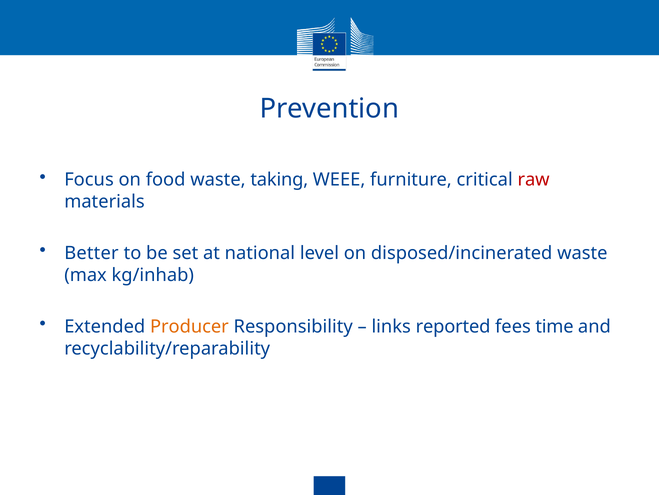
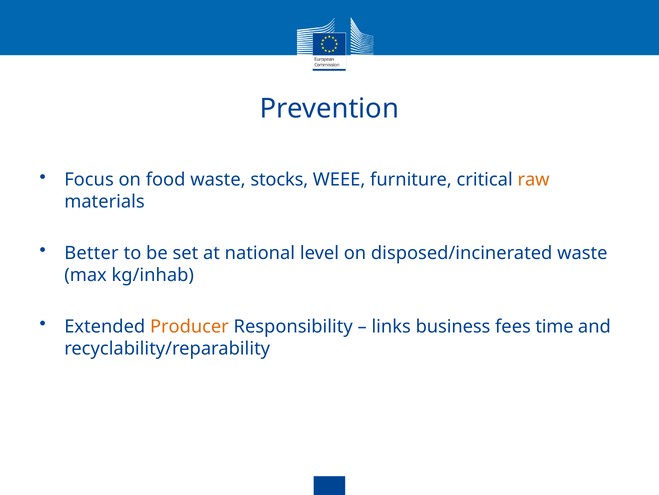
taking: taking -> stocks
raw colour: red -> orange
reported: reported -> business
